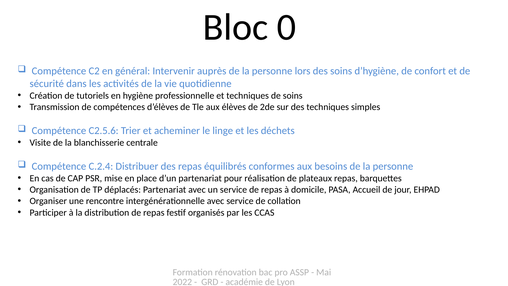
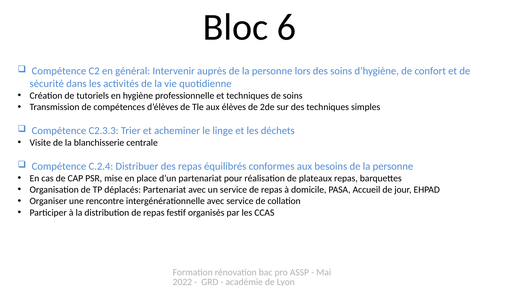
0: 0 -> 6
C2.5.6: C2.5.6 -> C2.3.3
